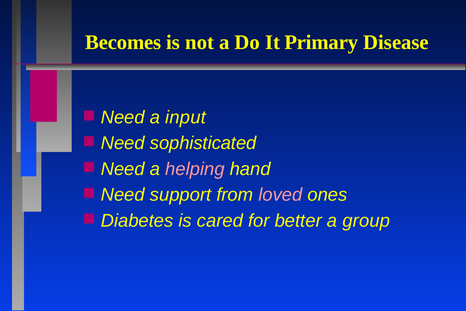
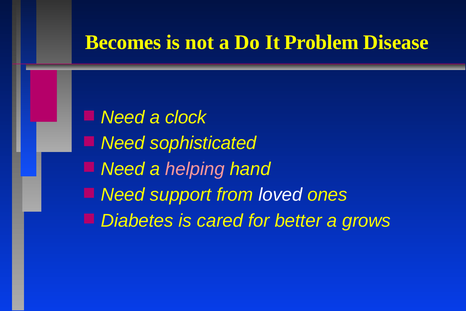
Primary: Primary -> Problem
input: input -> clock
loved colour: pink -> white
group: group -> grows
